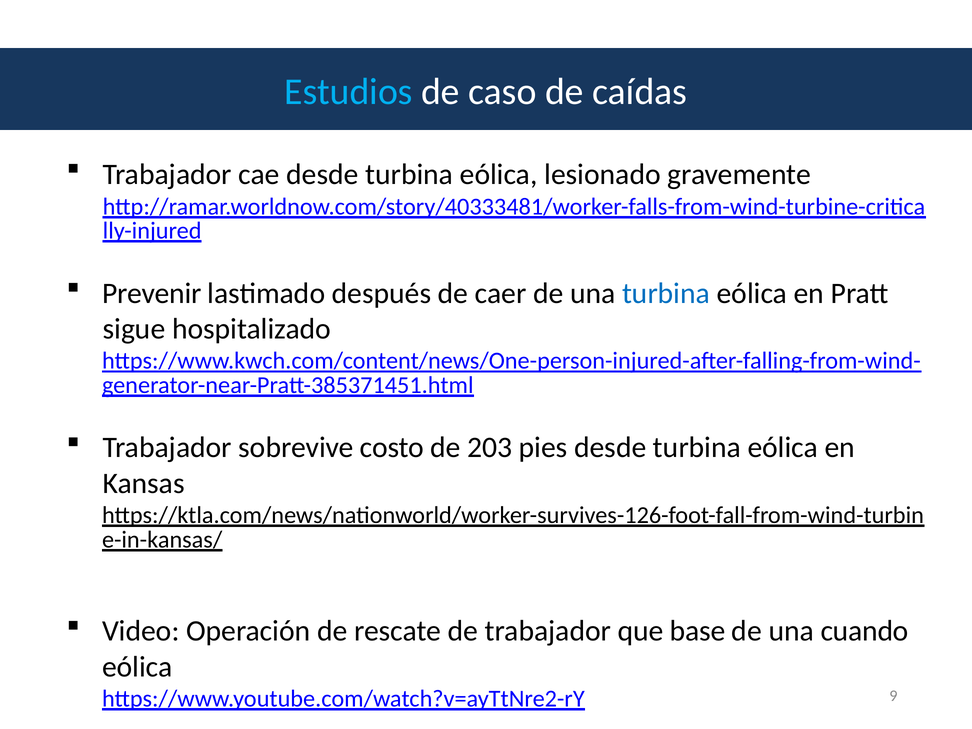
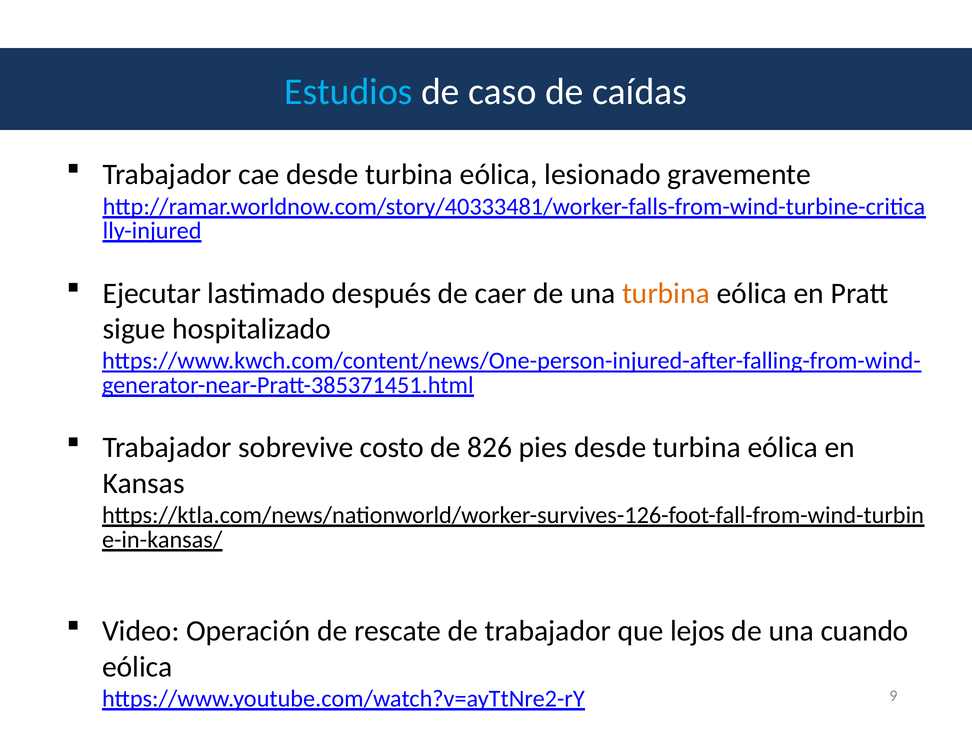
Prevenir: Prevenir -> Ejecutar
turbina at (666, 293) colour: blue -> orange
203: 203 -> 826
base: base -> lejos
